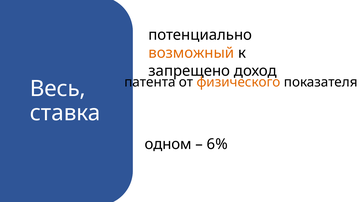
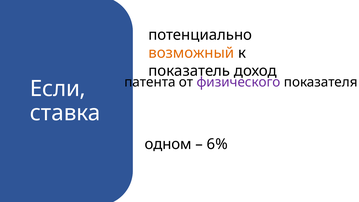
запрещено: запрещено -> показатель
физического colour: orange -> purple
Весь: Весь -> Если
